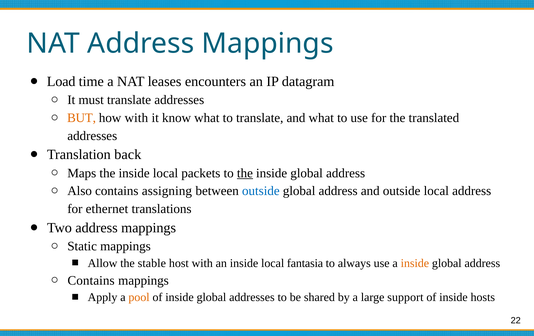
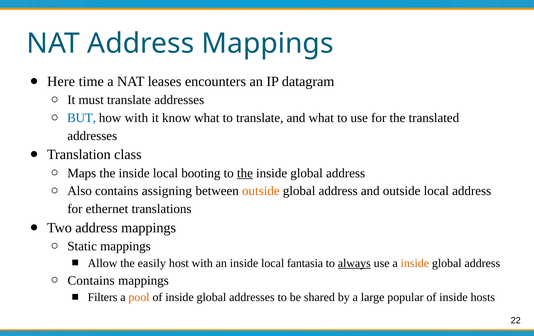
Load: Load -> Here
BUT colour: orange -> blue
back: back -> class
packets: packets -> booting
outside at (261, 191) colour: blue -> orange
stable: stable -> easily
always underline: none -> present
Apply: Apply -> Filters
support: support -> popular
